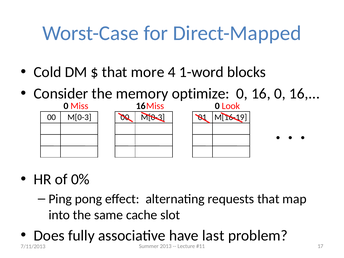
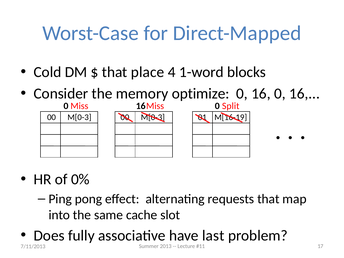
more: more -> place
Look: Look -> Split
